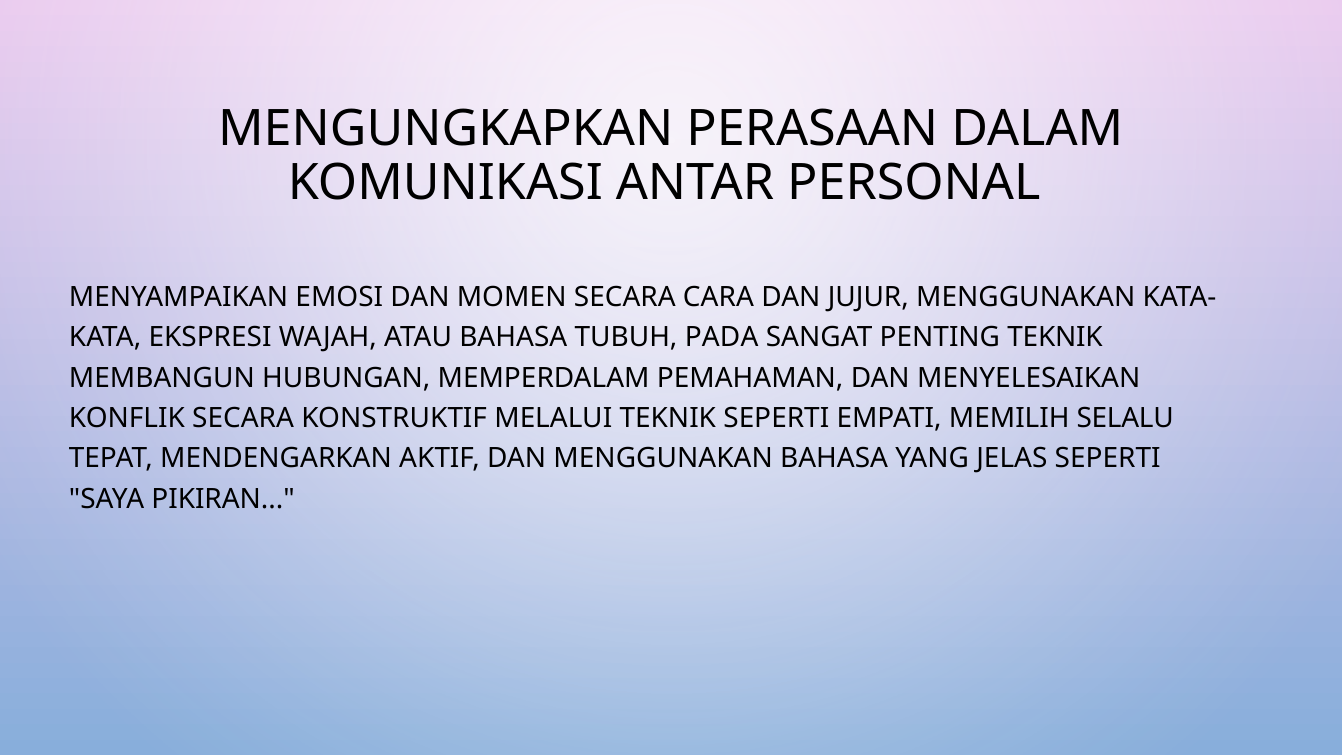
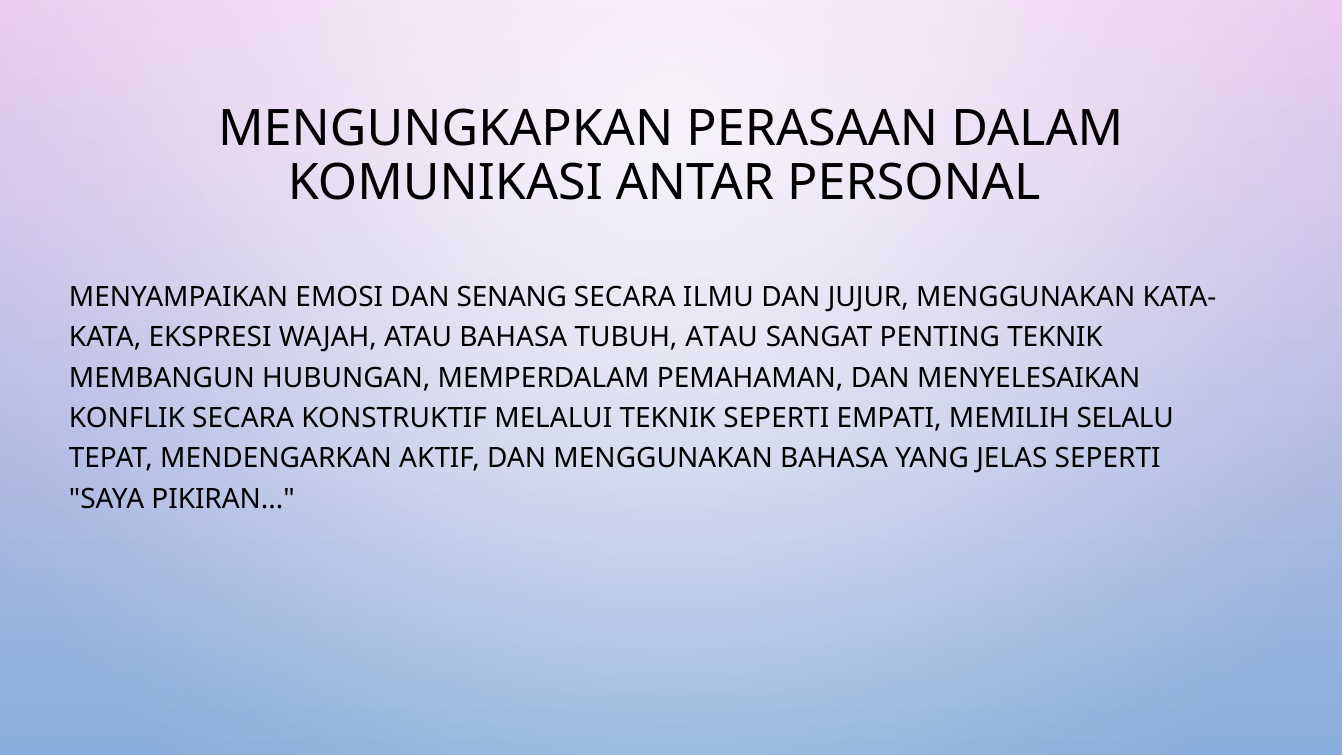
MOMEN: MOMEN -> SENANG
CARA: CARA -> ILMU
TUBUH PADA: PADA -> ATAU
